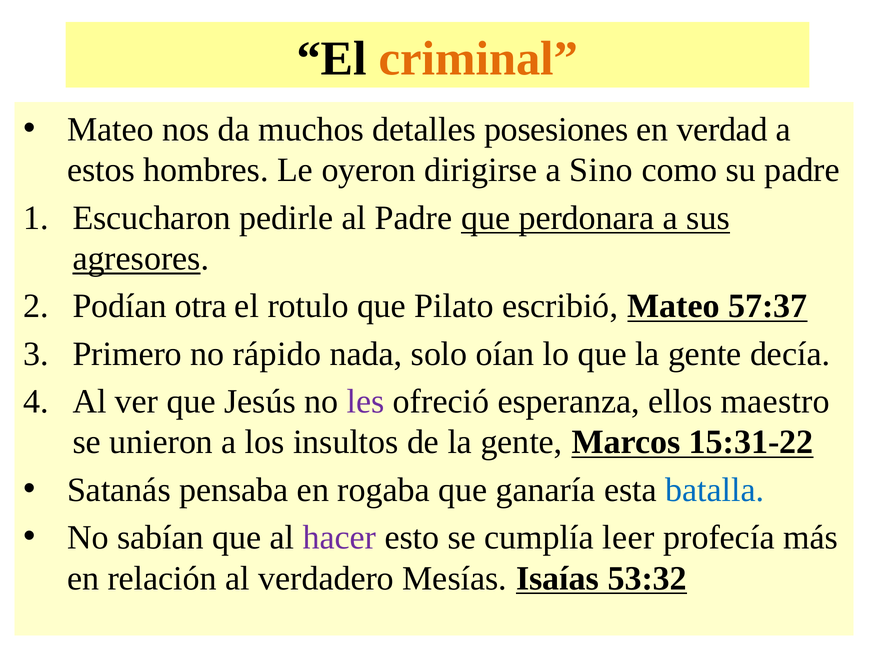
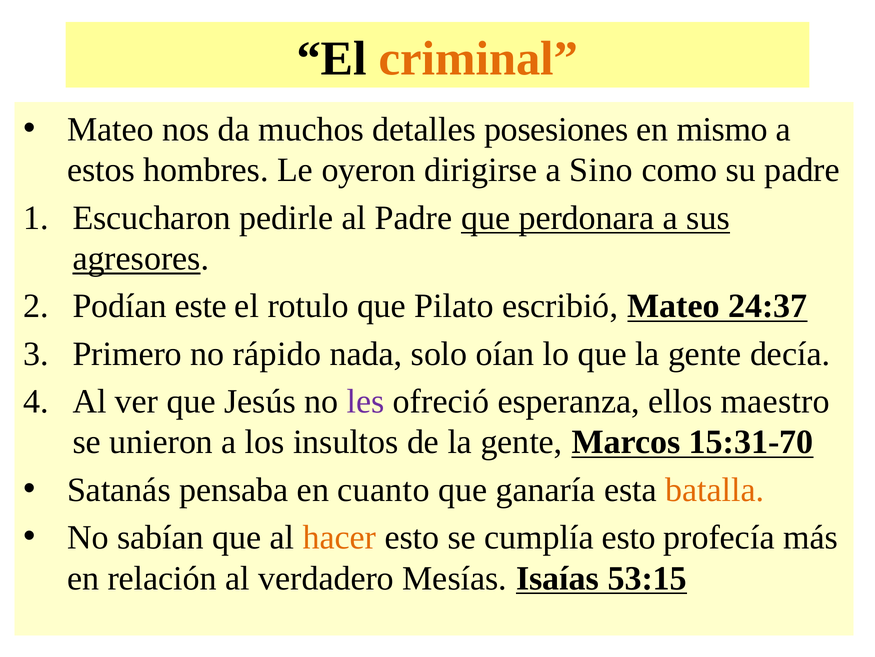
verdad: verdad -> mismo
otra: otra -> este
57:37: 57:37 -> 24:37
15:31-22: 15:31-22 -> 15:31-70
rogaba: rogaba -> cuanto
batalla colour: blue -> orange
hacer colour: purple -> orange
cumplía leer: leer -> esto
53:32: 53:32 -> 53:15
